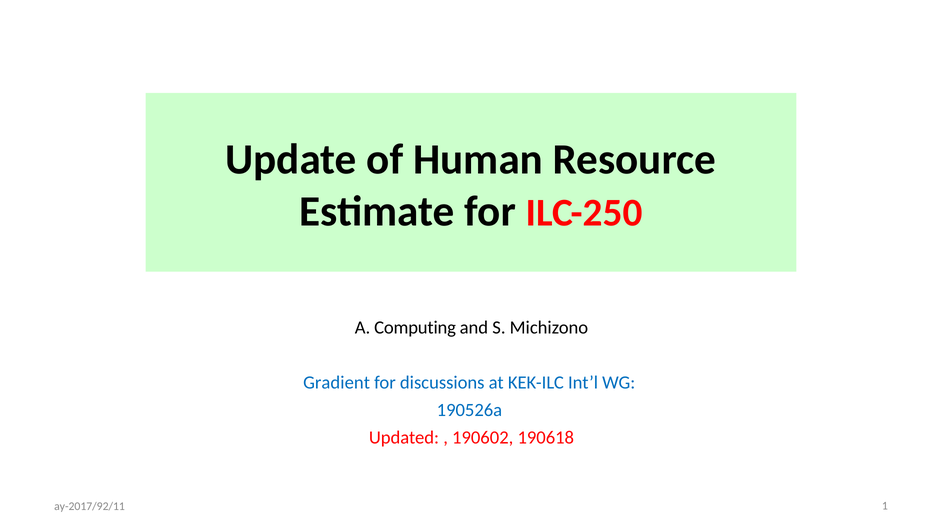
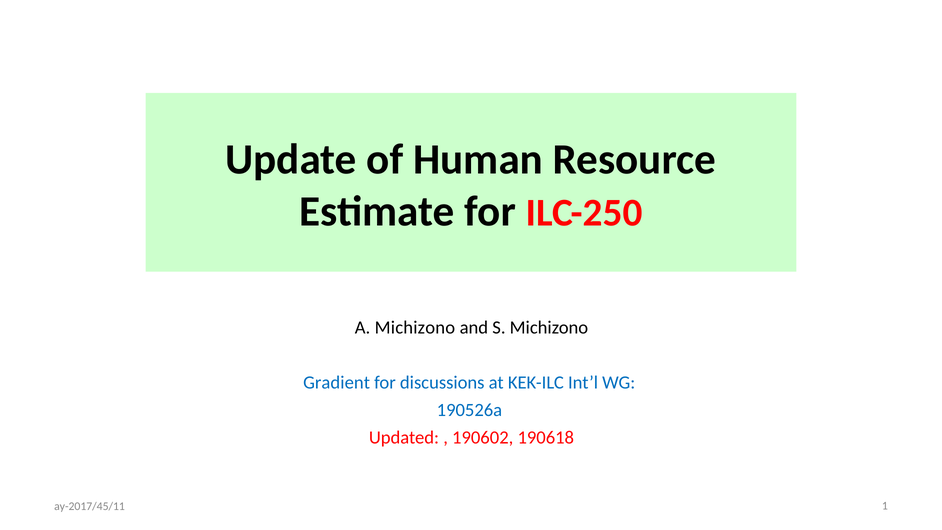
A Computing: Computing -> Michizono
ay-2017/92/11: ay-2017/92/11 -> ay-2017/45/11
